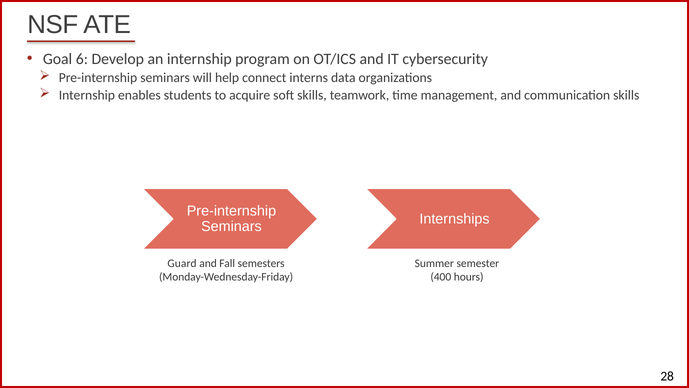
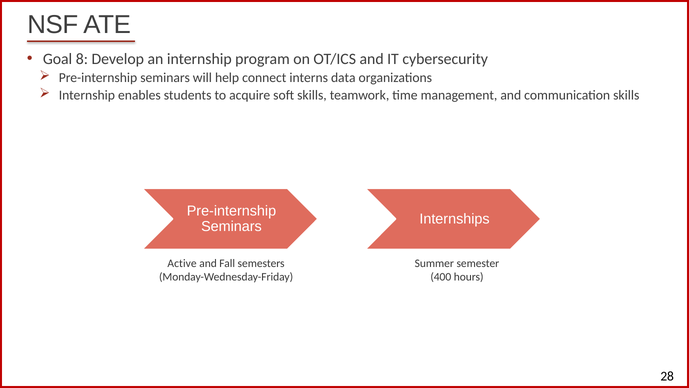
6: 6 -> 8
Guard: Guard -> Active
